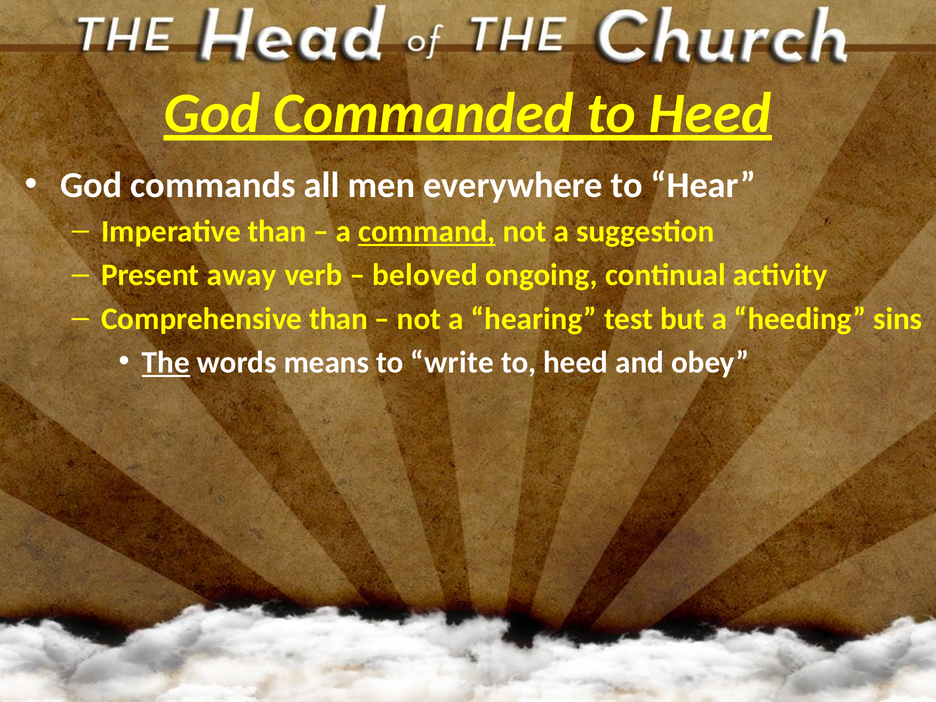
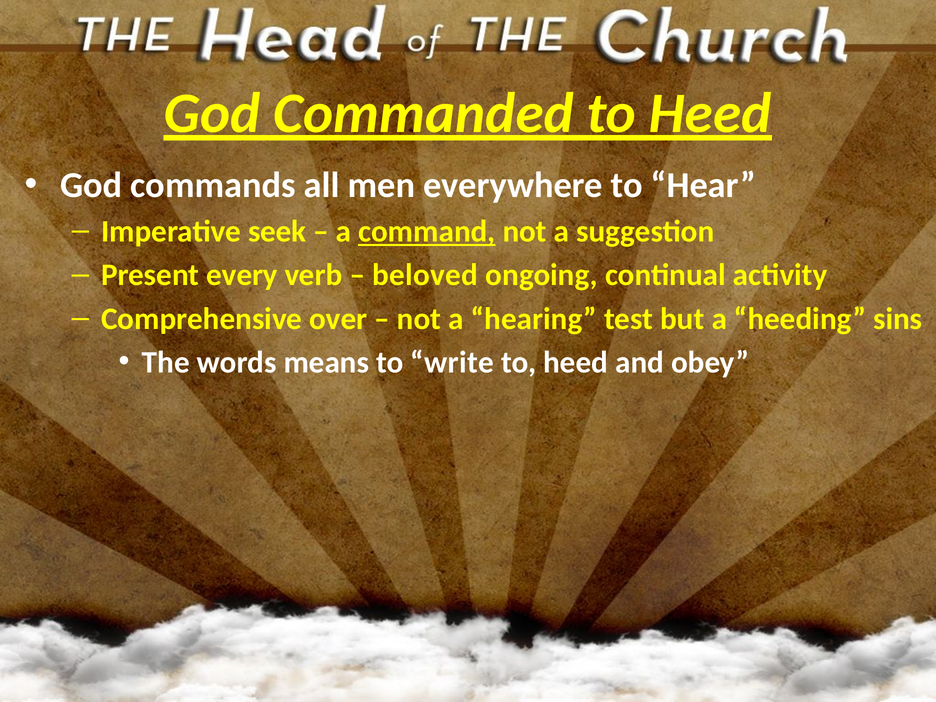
Imperative than: than -> seek
away: away -> every
Comprehensive than: than -> over
The underline: present -> none
